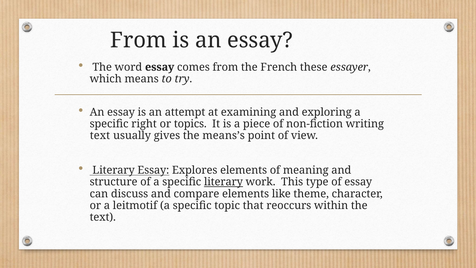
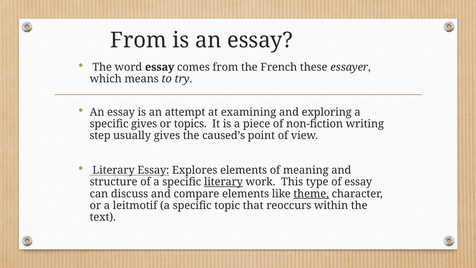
specific right: right -> gives
text at (100, 136): text -> step
means’s: means’s -> caused’s
theme underline: none -> present
